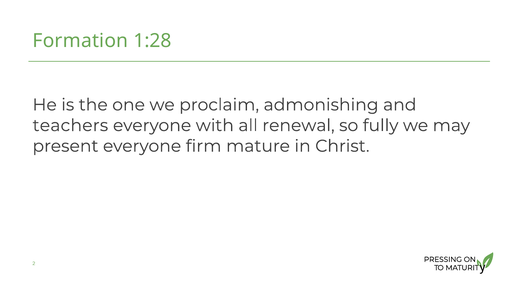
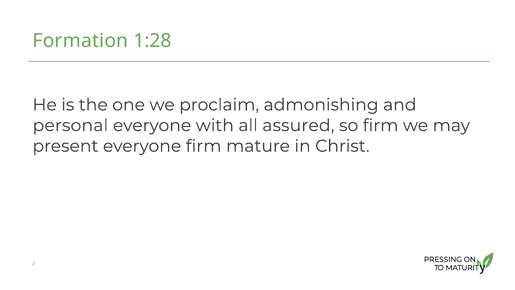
teachers: teachers -> personal
renewal: renewal -> assured
so fully: fully -> firm
